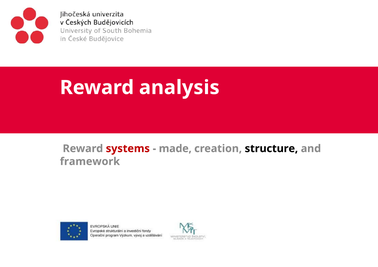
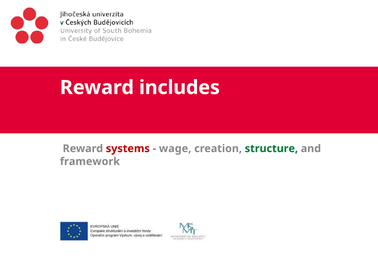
analysis: analysis -> includes
made: made -> wage
structure colour: black -> green
